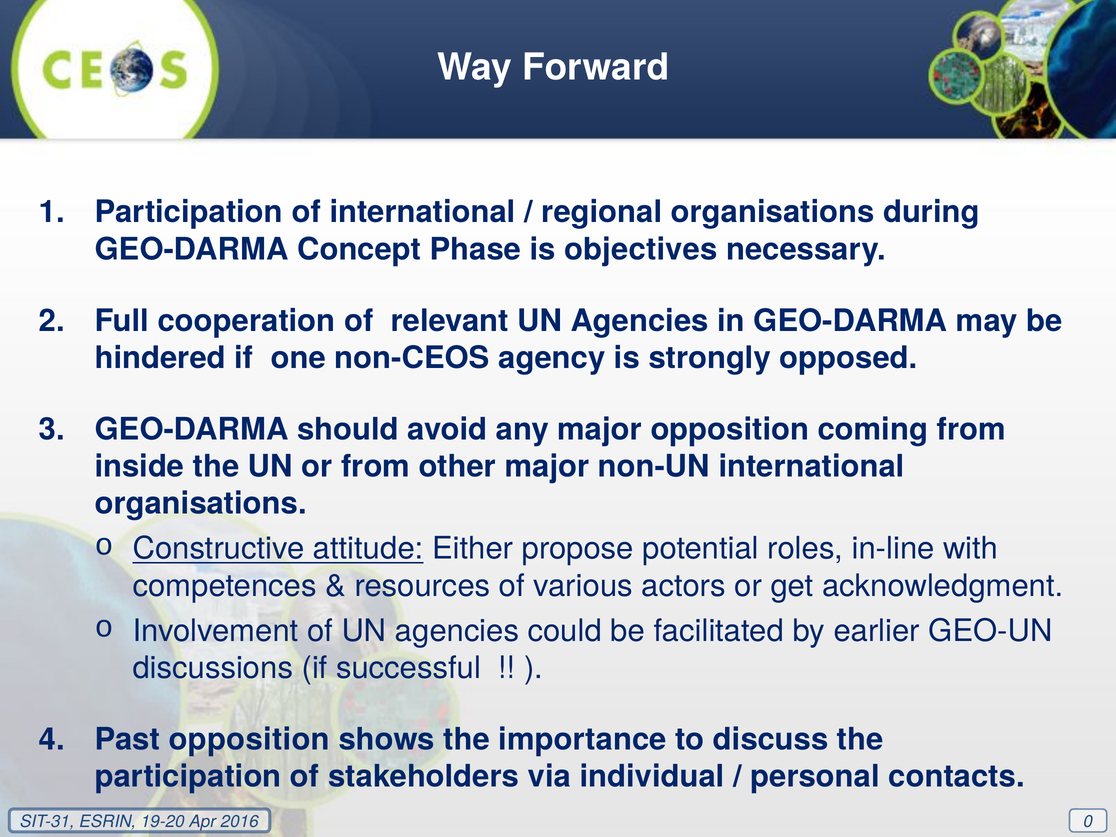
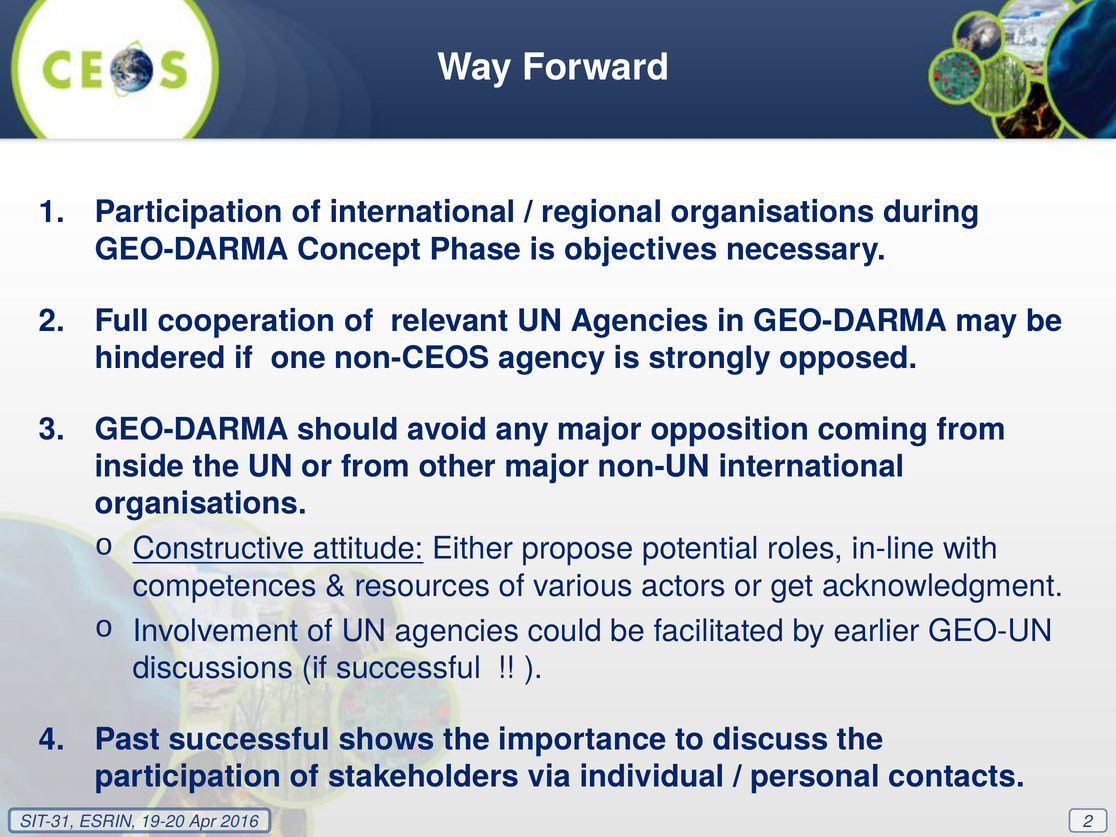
Past opposition: opposition -> successful
0 at (1088, 822): 0 -> 2
